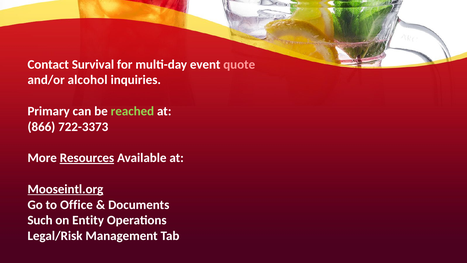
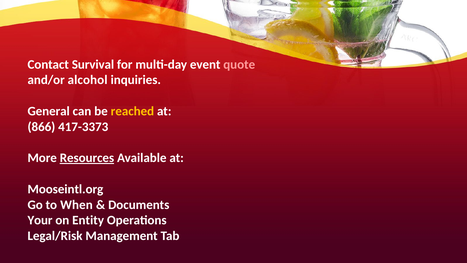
Primary: Primary -> General
reached colour: light green -> yellow
722-3373: 722-3373 -> 417-3373
Mooseintl.org underline: present -> none
Office: Office -> When
Such: Such -> Your
